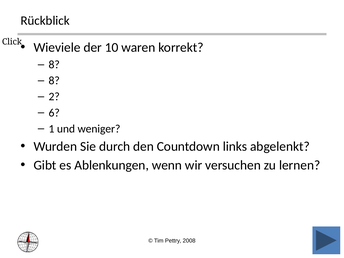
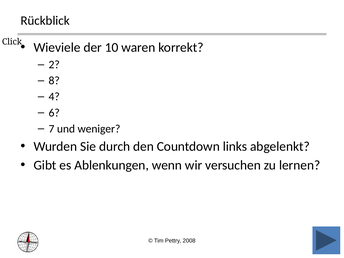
8 at (54, 65): 8 -> 2
2: 2 -> 4
1: 1 -> 7
